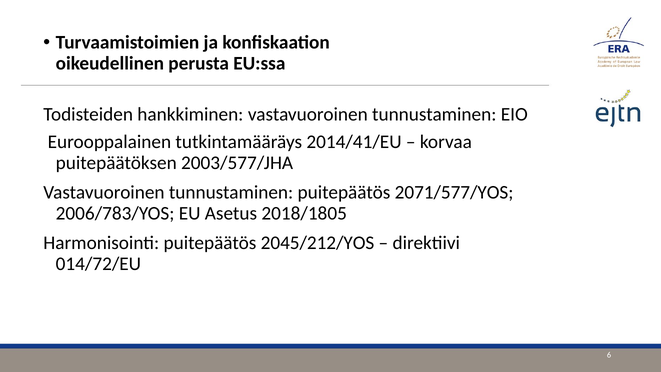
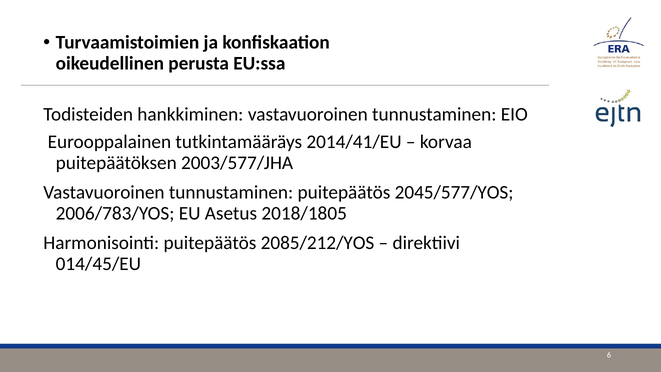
2071/577/YOS: 2071/577/YOS -> 2045/577/YOS
2045/212/YOS: 2045/212/YOS -> 2085/212/YOS
014/72/EU: 014/72/EU -> 014/45/EU
